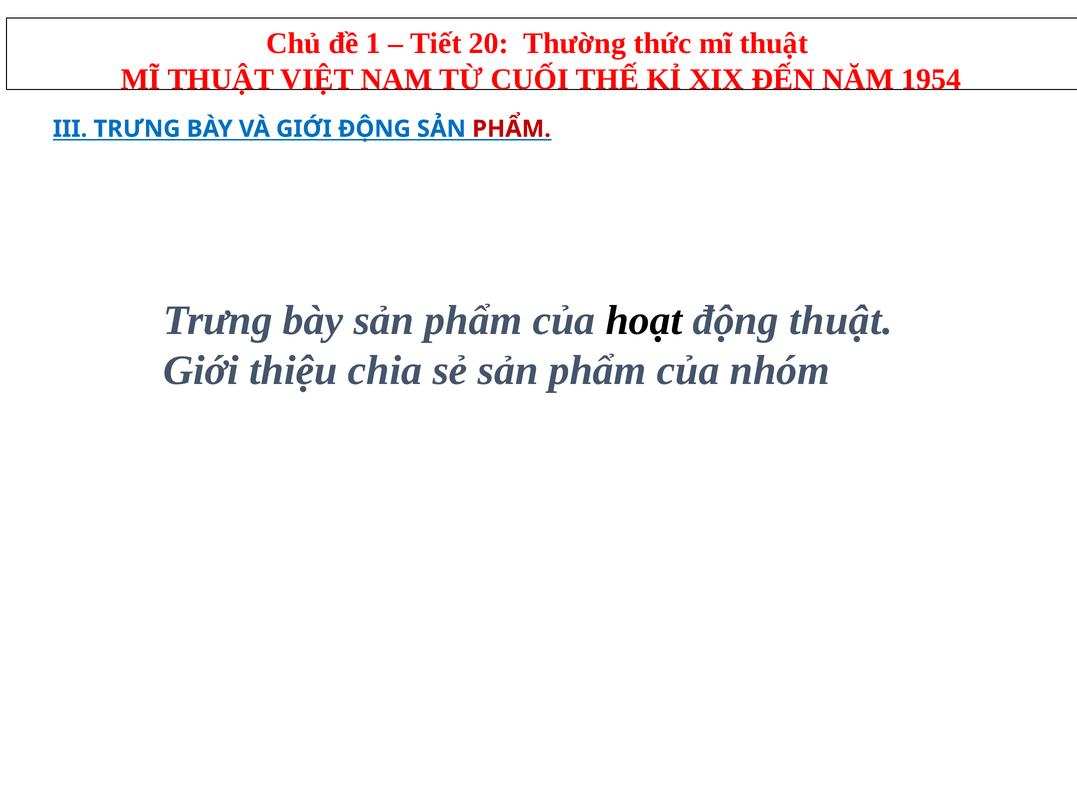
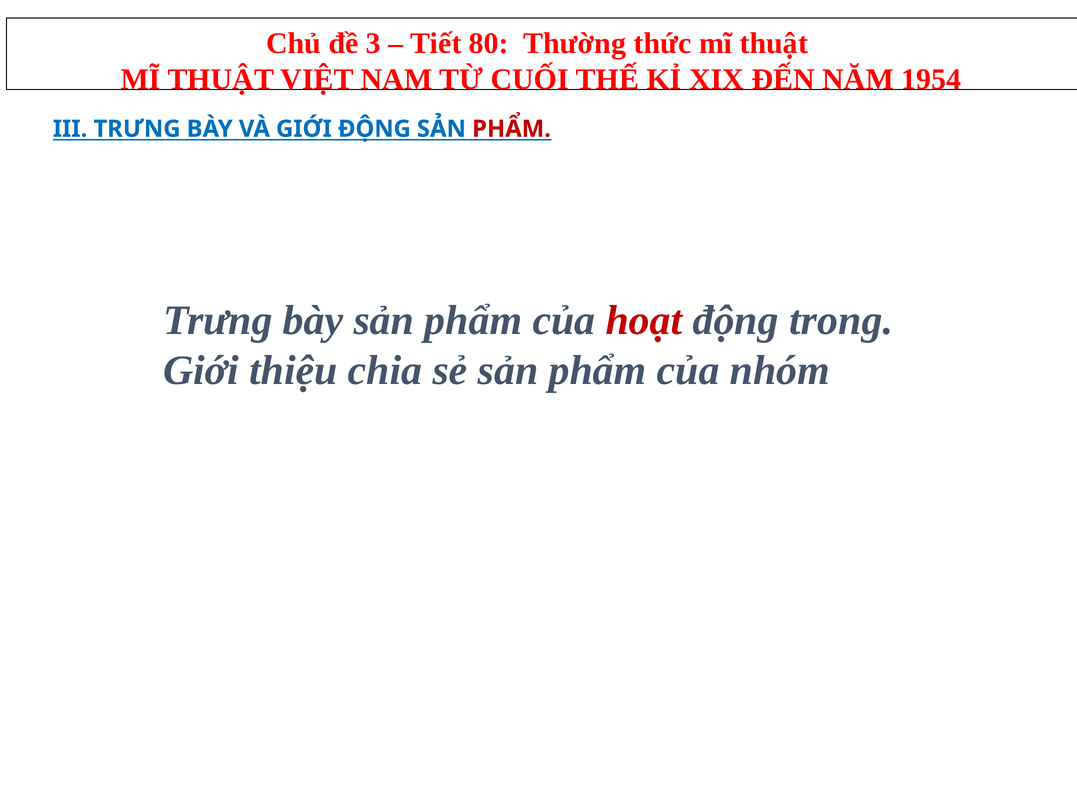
1: 1 -> 3
20: 20 -> 80
hoạt colour: black -> red
động thuật: thuật -> trong
